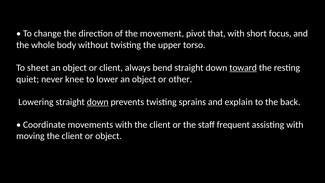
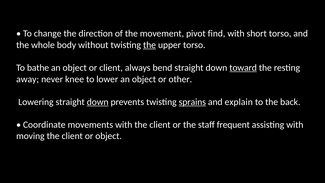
that: that -> find
short focus: focus -> torso
the at (150, 45) underline: none -> present
sheet: sheet -> bathe
quiet: quiet -> away
sprains underline: none -> present
